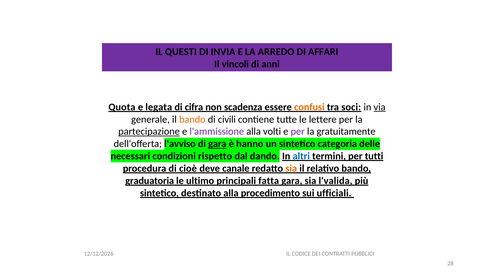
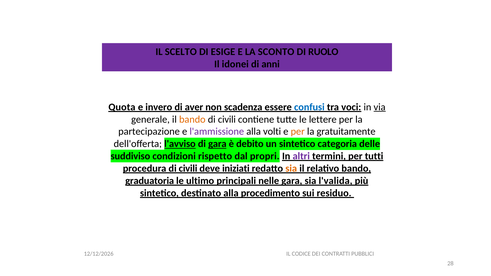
QUESTI: QUESTI -> SCELTO
INVIA: INVIA -> ESIGE
ARREDO: ARREDO -> SCONTO
AFFARI: AFFARI -> RUOLO
vincoli: vincoli -> idonei
legata: legata -> invero
cifra: cifra -> aver
confusi colour: orange -> blue
soci: soci -> voci
partecipazione underline: present -> none
per at (298, 132) colour: purple -> orange
l'avviso underline: none -> present
hanno: hanno -> debito
necessari: necessari -> suddiviso
dando: dando -> propri
altri colour: blue -> purple
procedura di cioè: cioè -> civili
canale: canale -> iniziati
fatta: fatta -> nelle
ufficiali: ufficiali -> residuo
